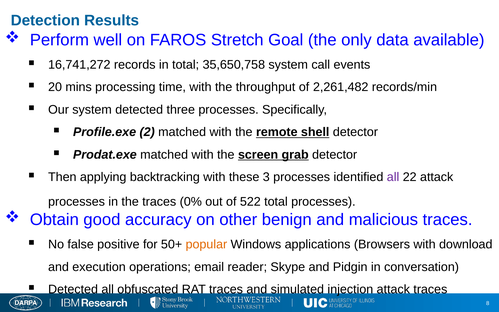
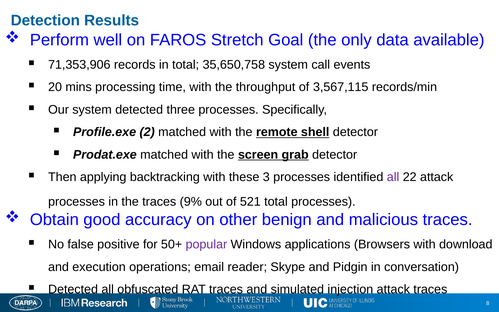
16,741,272: 16,741,272 -> 71,353,906
2,261,482: 2,261,482 -> 3,567,115
0%: 0% -> 9%
522: 522 -> 521
popular colour: orange -> purple
